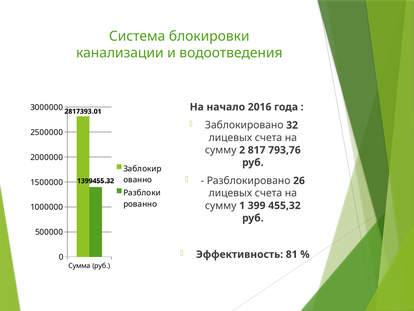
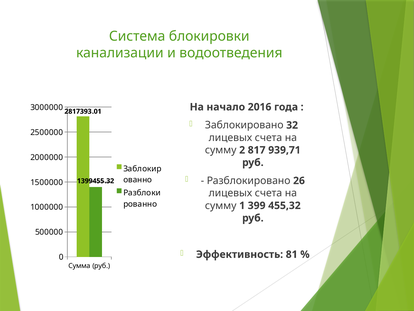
793,76: 793,76 -> 939,71
